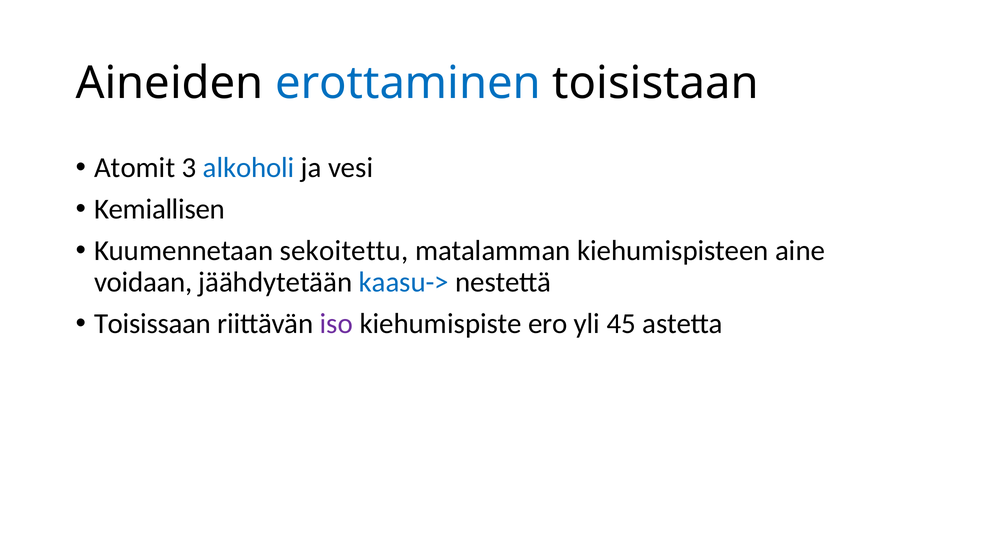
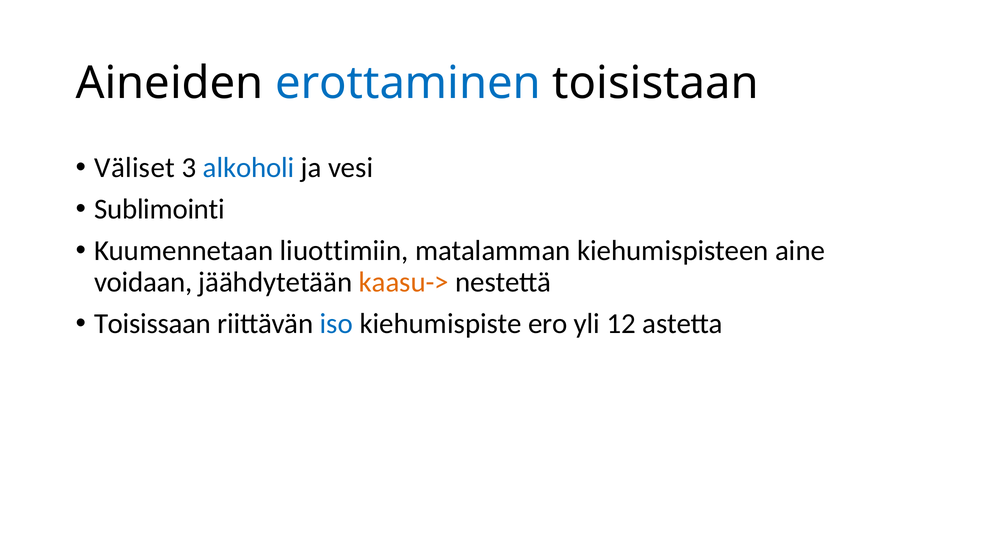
Atomit: Atomit -> Väliset
Kemiallisen: Kemiallisen -> Sublimointi
sekoitettu: sekoitettu -> liuottimiin
kaasu-> colour: blue -> orange
iso colour: purple -> blue
45: 45 -> 12
